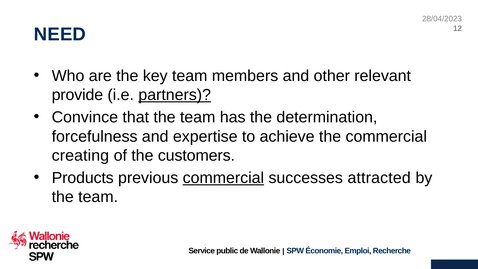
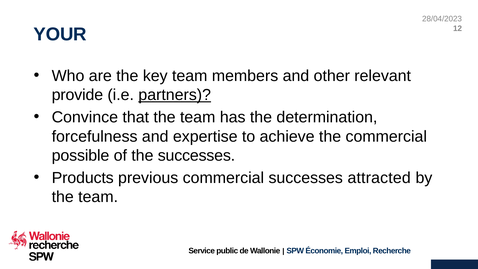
NEED: NEED -> YOUR
creating: creating -> possible
the customers: customers -> successes
commercial at (223, 178) underline: present -> none
